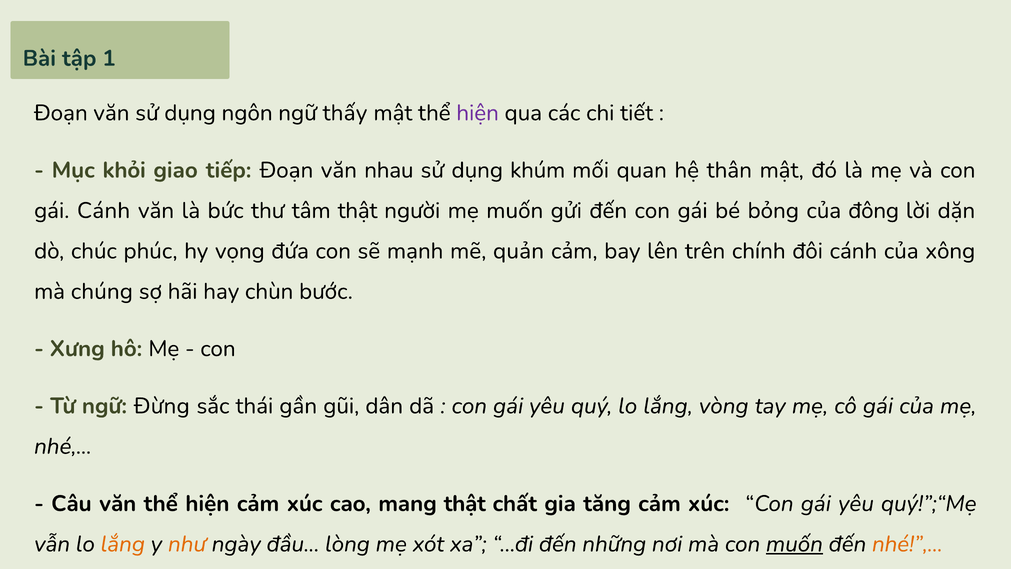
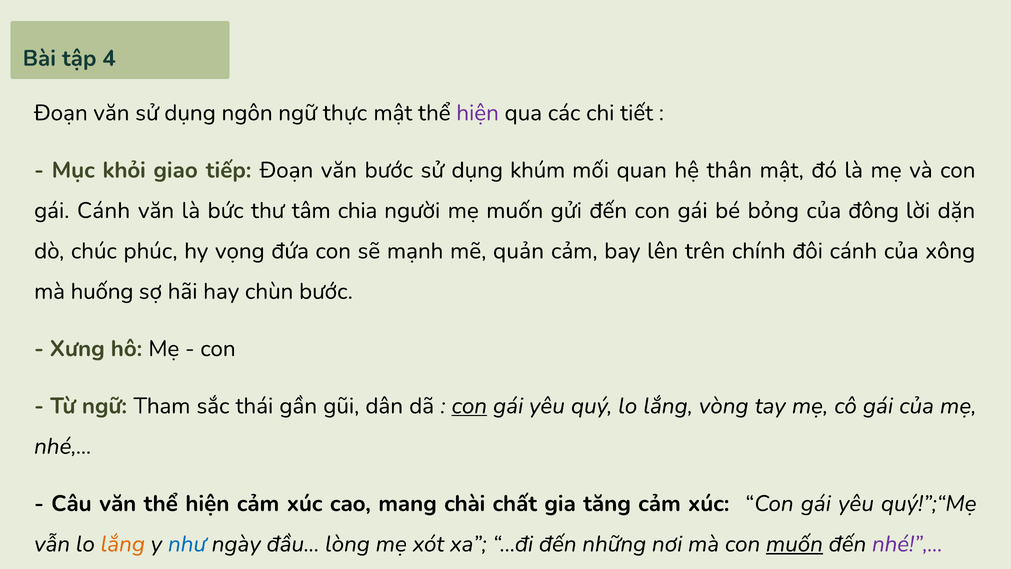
1: 1 -> 4
thấy: thấy -> thực
văn nhau: nhau -> bước
tâm thật: thật -> chia
chúng: chúng -> huống
Đừng: Đừng -> Tham
con at (469, 406) underline: none -> present
mang thật: thật -> chài
như colour: orange -> blue
nhé at (907, 544) colour: orange -> purple
